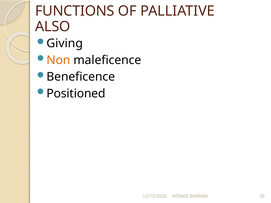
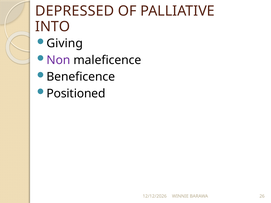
FUNCTIONS: FUNCTIONS -> DEPRESSED
ALSO: ALSO -> INTO
Non colour: orange -> purple
